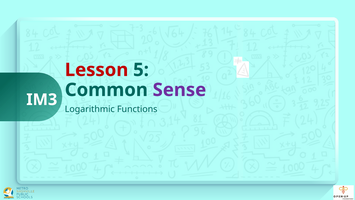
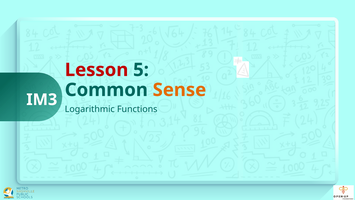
Sense colour: purple -> orange
